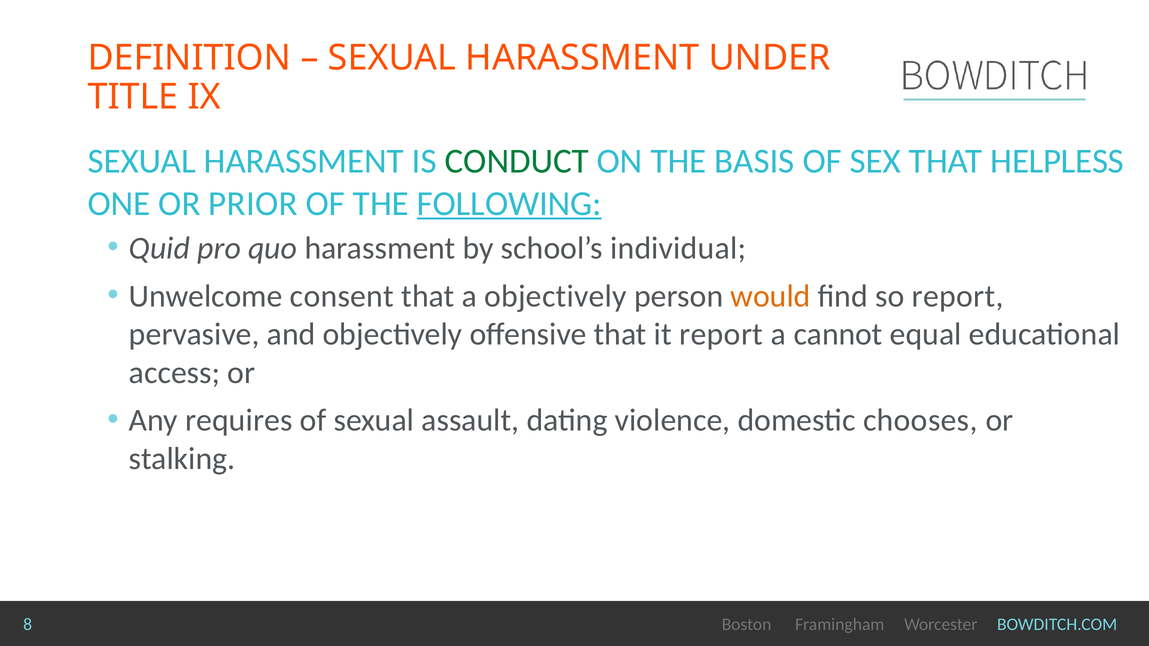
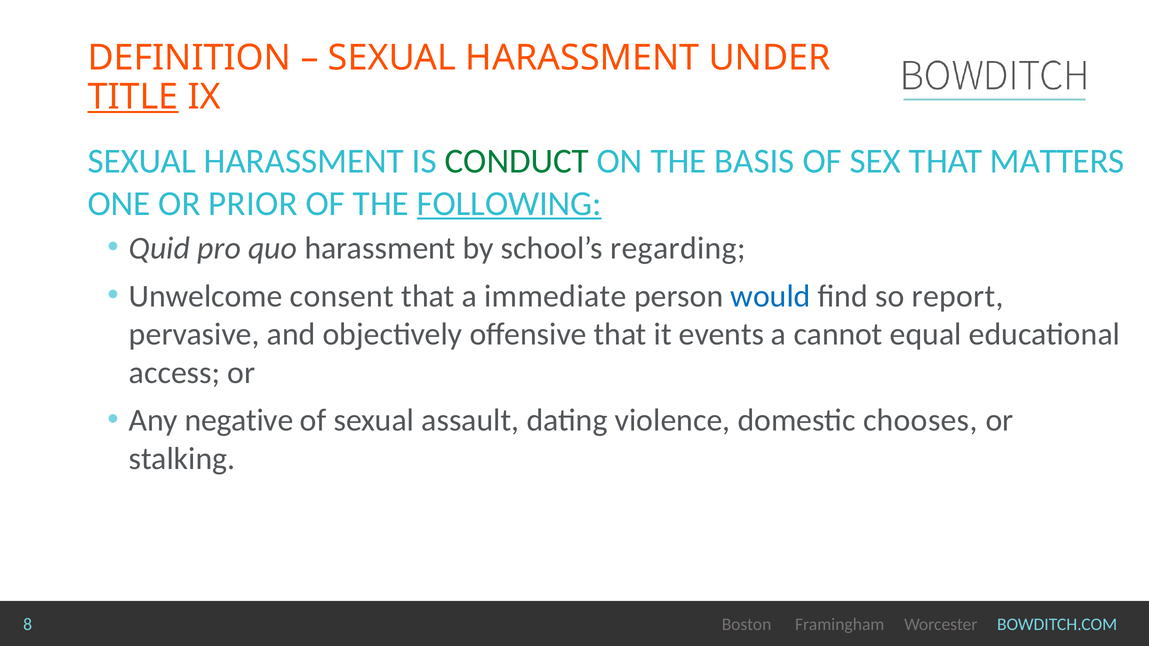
TITLE underline: none -> present
HELPLESS: HELPLESS -> MATTERS
individual: individual -> regarding
a objectively: objectively -> immediate
would colour: orange -> blue
it report: report -> events
requires: requires -> negative
